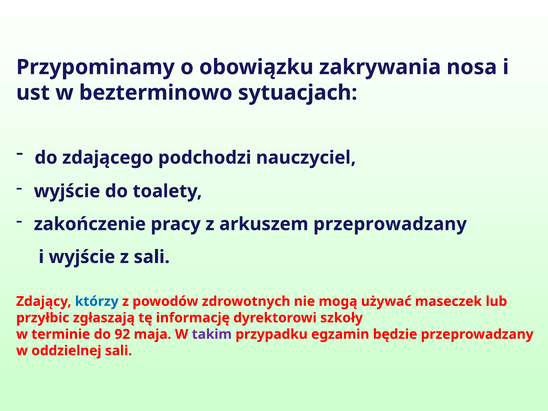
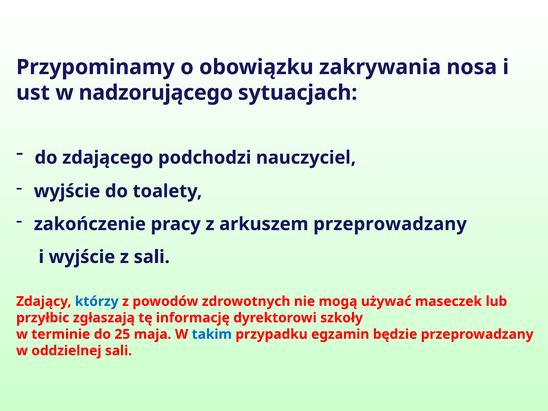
bezterminowo: bezterminowo -> nadzorującego
92: 92 -> 25
takim colour: purple -> blue
